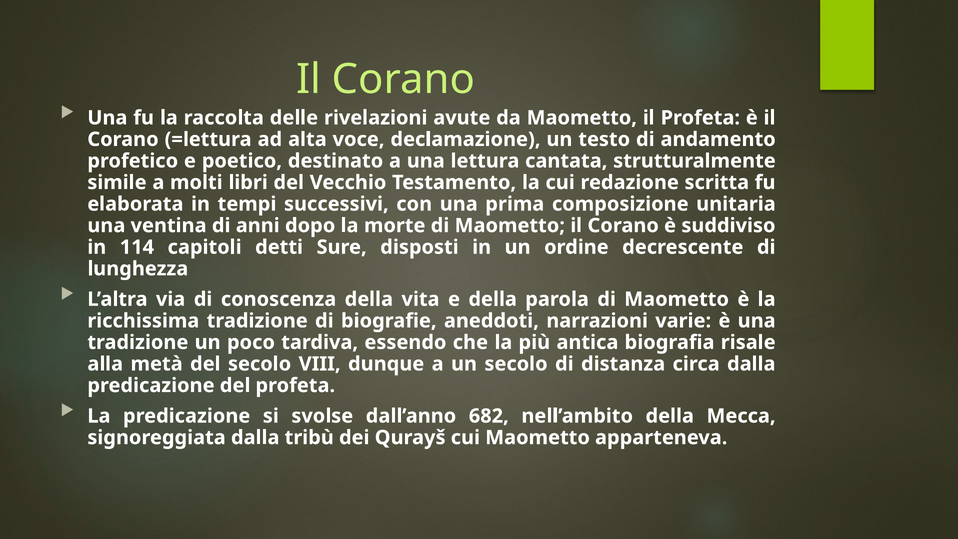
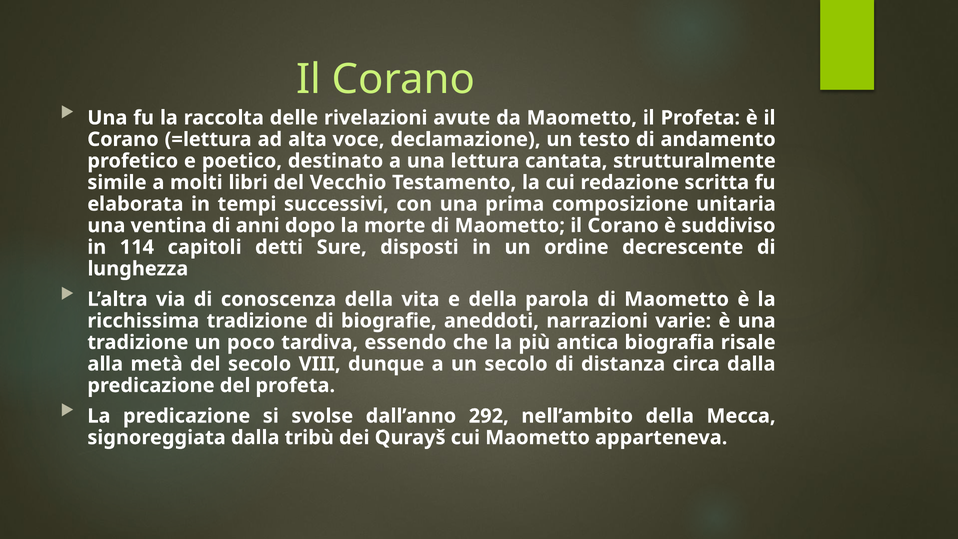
682: 682 -> 292
